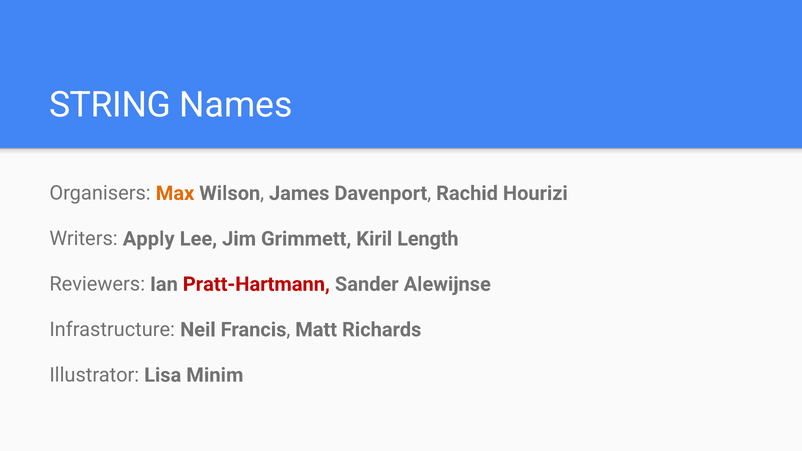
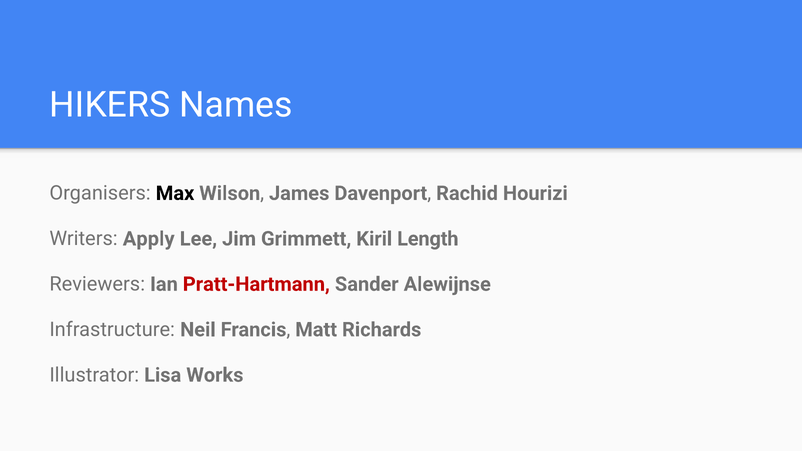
STRING: STRING -> HIKERS
Max colour: orange -> black
Minim: Minim -> Works
